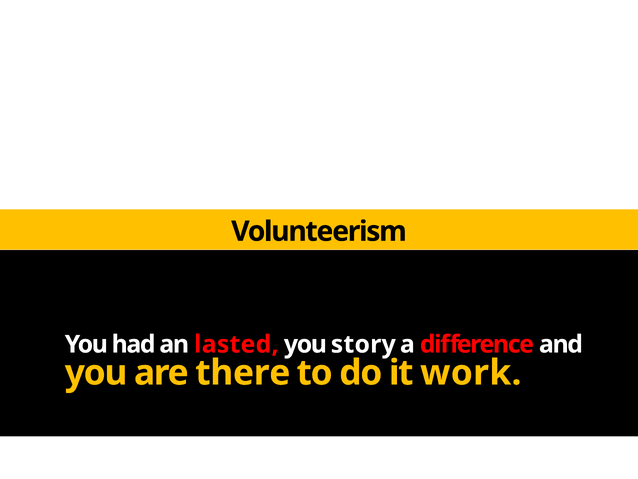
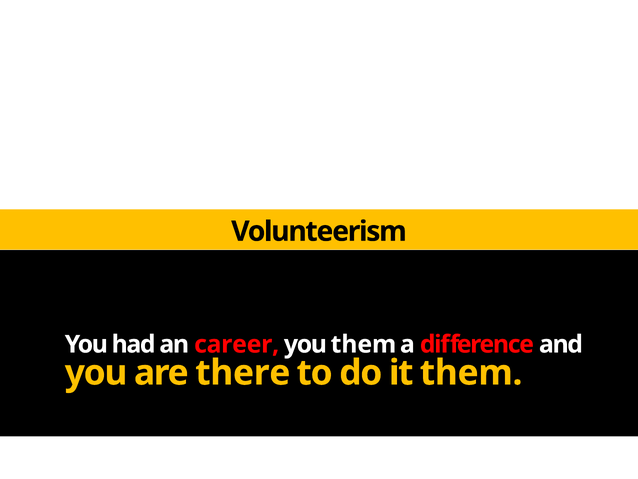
lasted: lasted -> career
you story: story -> them
it work: work -> them
